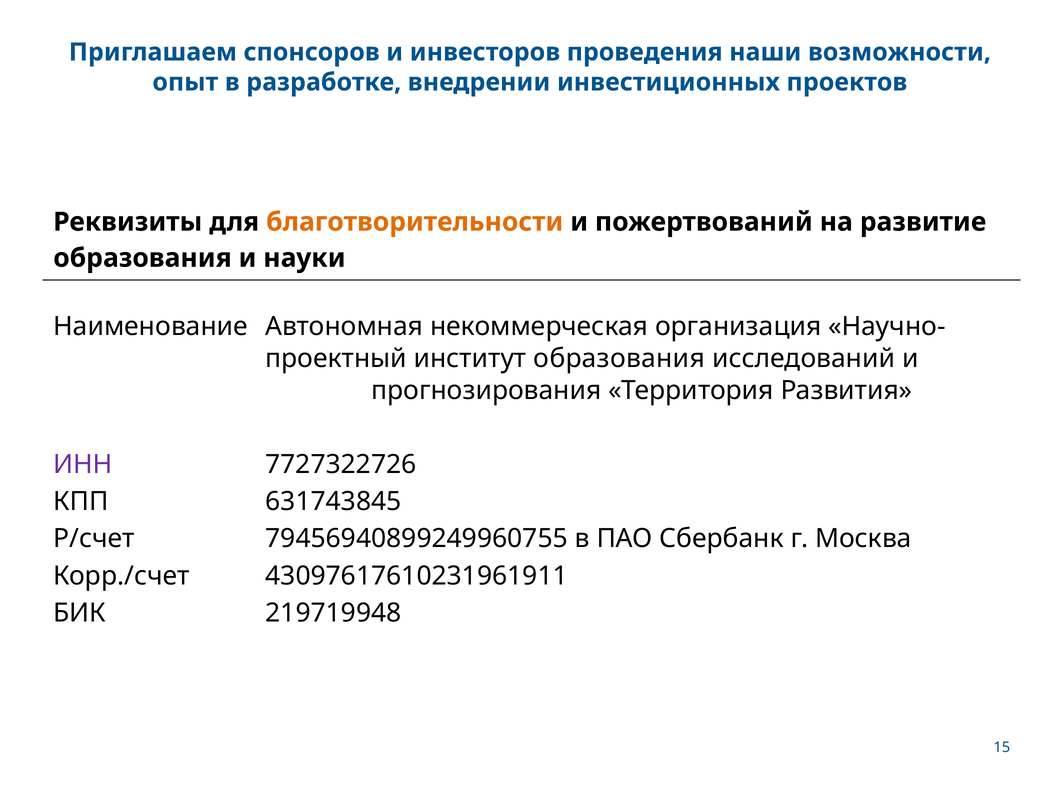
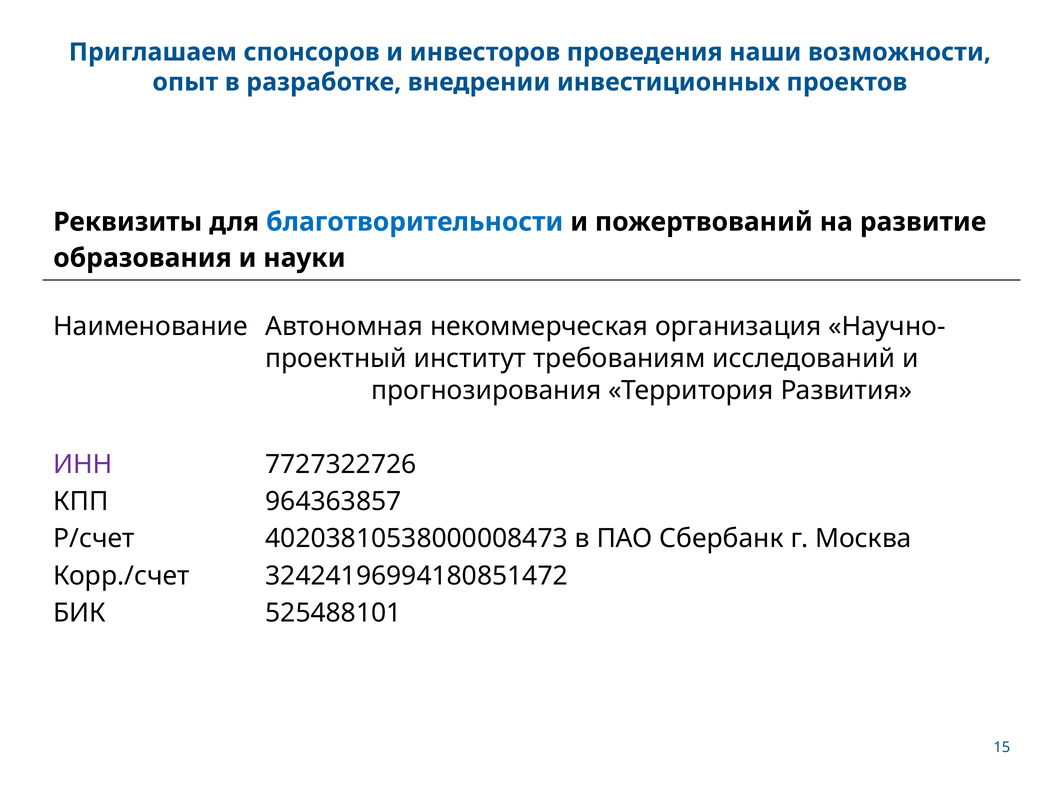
благотворительности colour: orange -> blue
институт образования: образования -> требованиям
631743845: 631743845 -> 964363857
79456940899249960755: 79456940899249960755 -> 40203810538000008473
43097617610231961911: 43097617610231961911 -> 32424196994180851472
219719948: 219719948 -> 525488101
